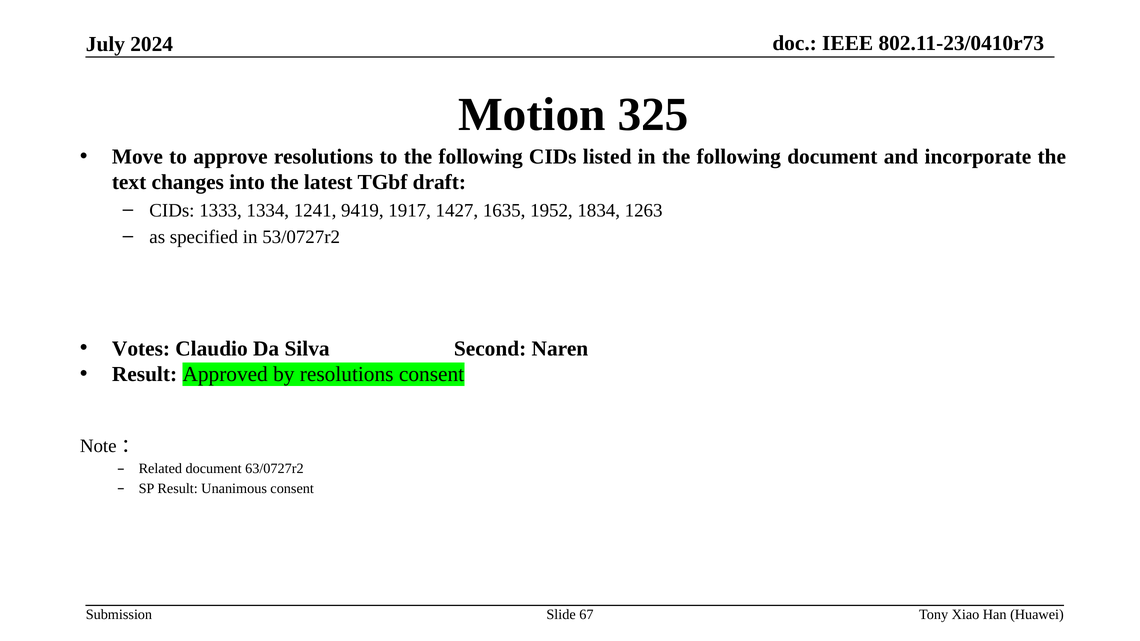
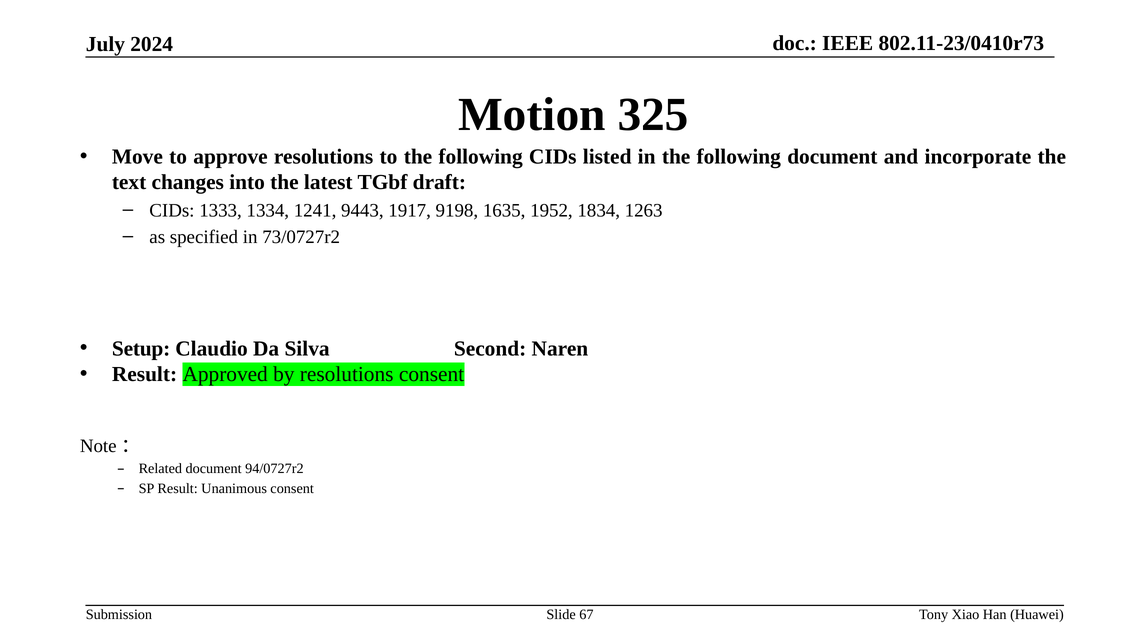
9419: 9419 -> 9443
1427: 1427 -> 9198
53/0727r2: 53/0727r2 -> 73/0727r2
Votes: Votes -> Setup
63/0727r2: 63/0727r2 -> 94/0727r2
